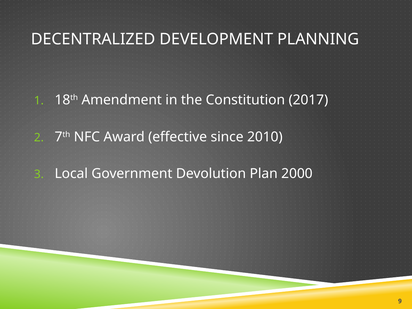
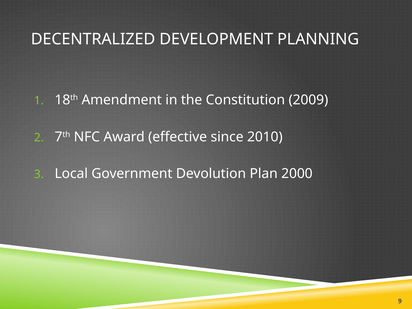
2017: 2017 -> 2009
